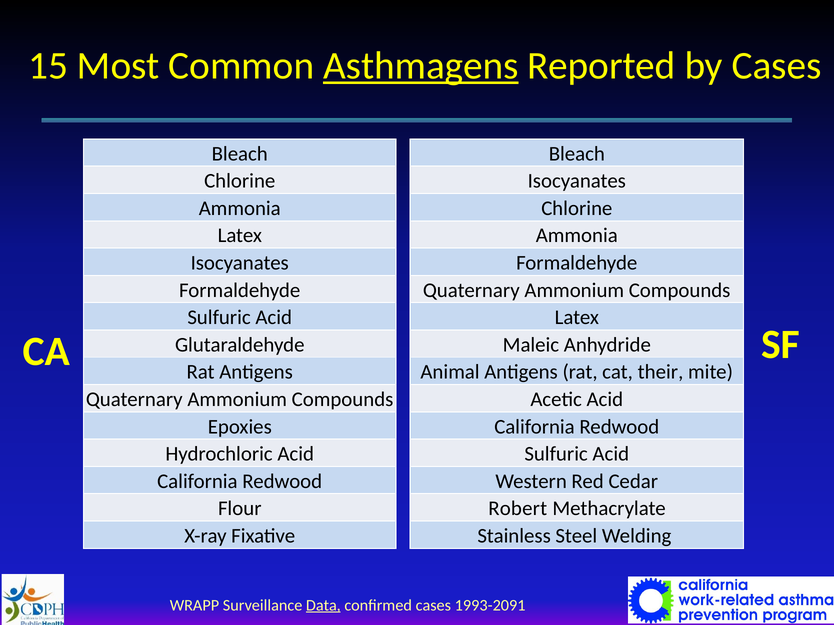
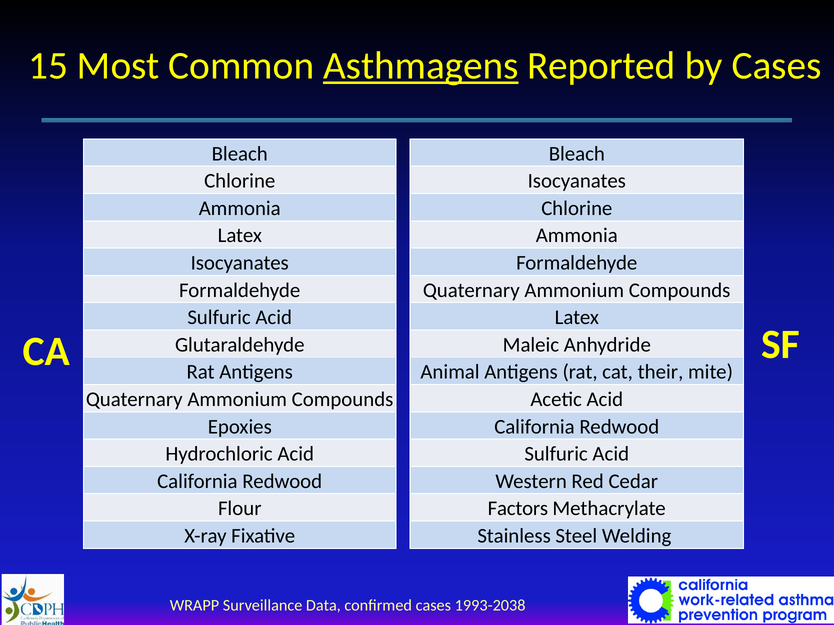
Robert: Robert -> Factors
Data underline: present -> none
1993-2091: 1993-2091 -> 1993-2038
